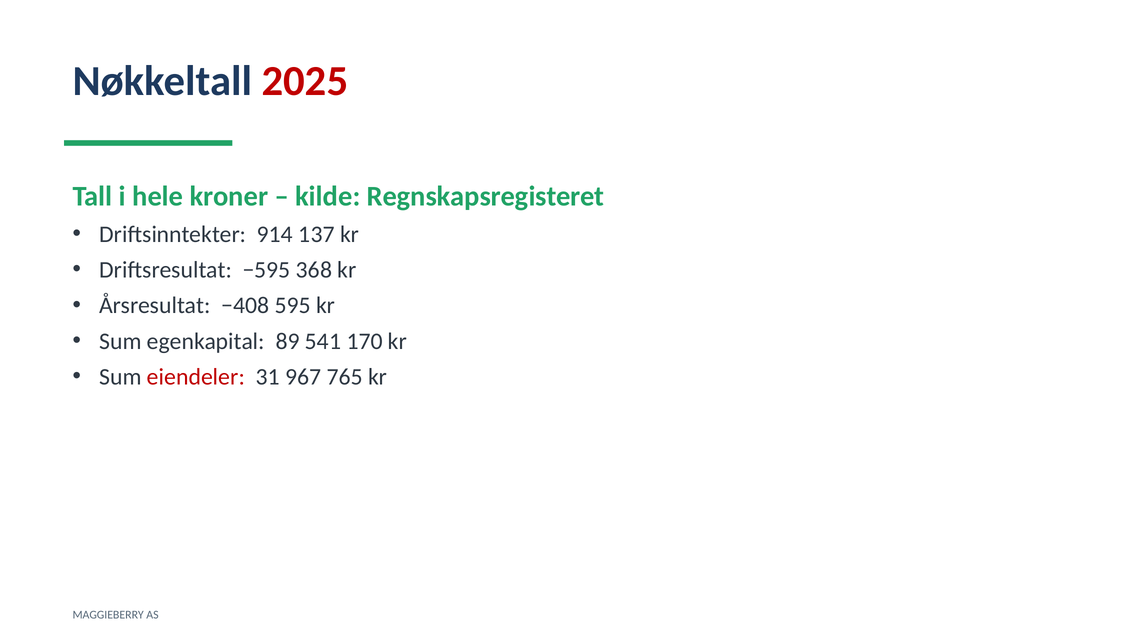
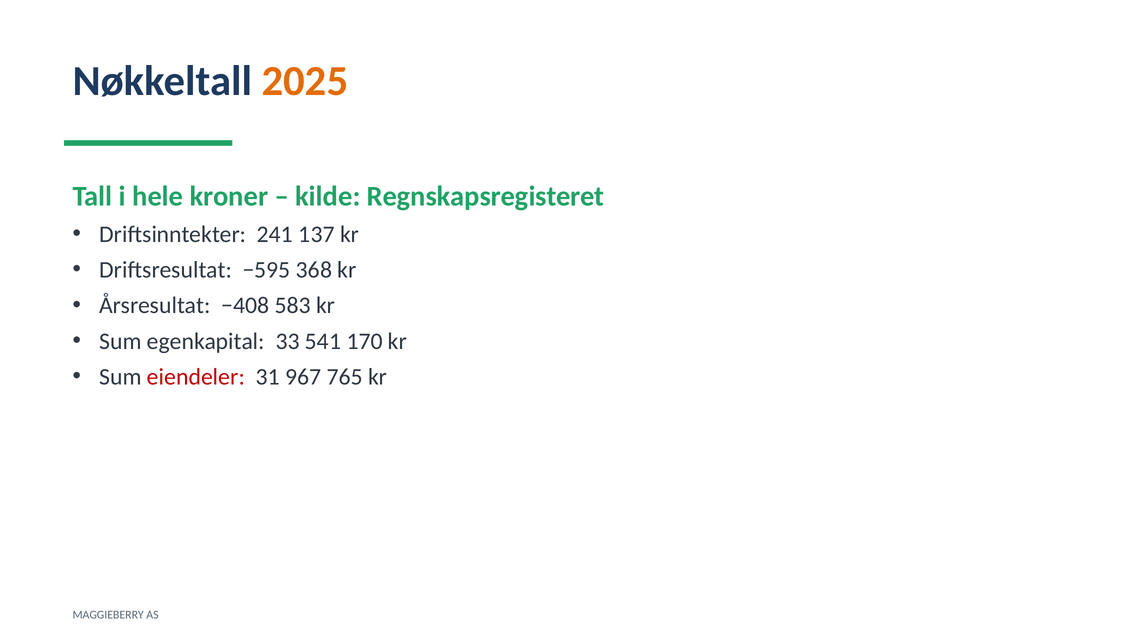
2025 colour: red -> orange
914: 914 -> 241
595: 595 -> 583
89: 89 -> 33
